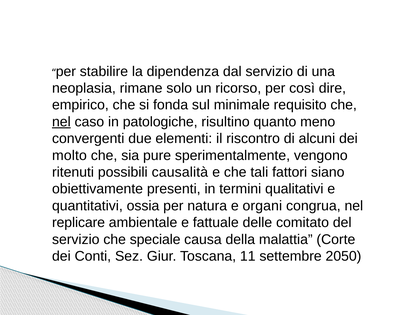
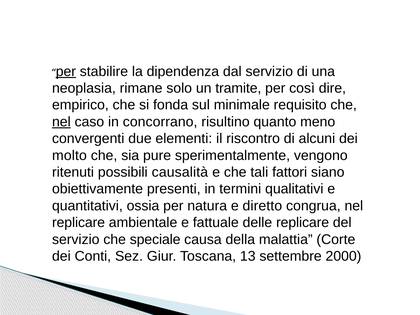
per at (66, 71) underline: none -> present
ricorso: ricorso -> tramite
patologiche: patologiche -> concorrano
organi: organi -> diretto
delle comitato: comitato -> replicare
11: 11 -> 13
2050: 2050 -> 2000
